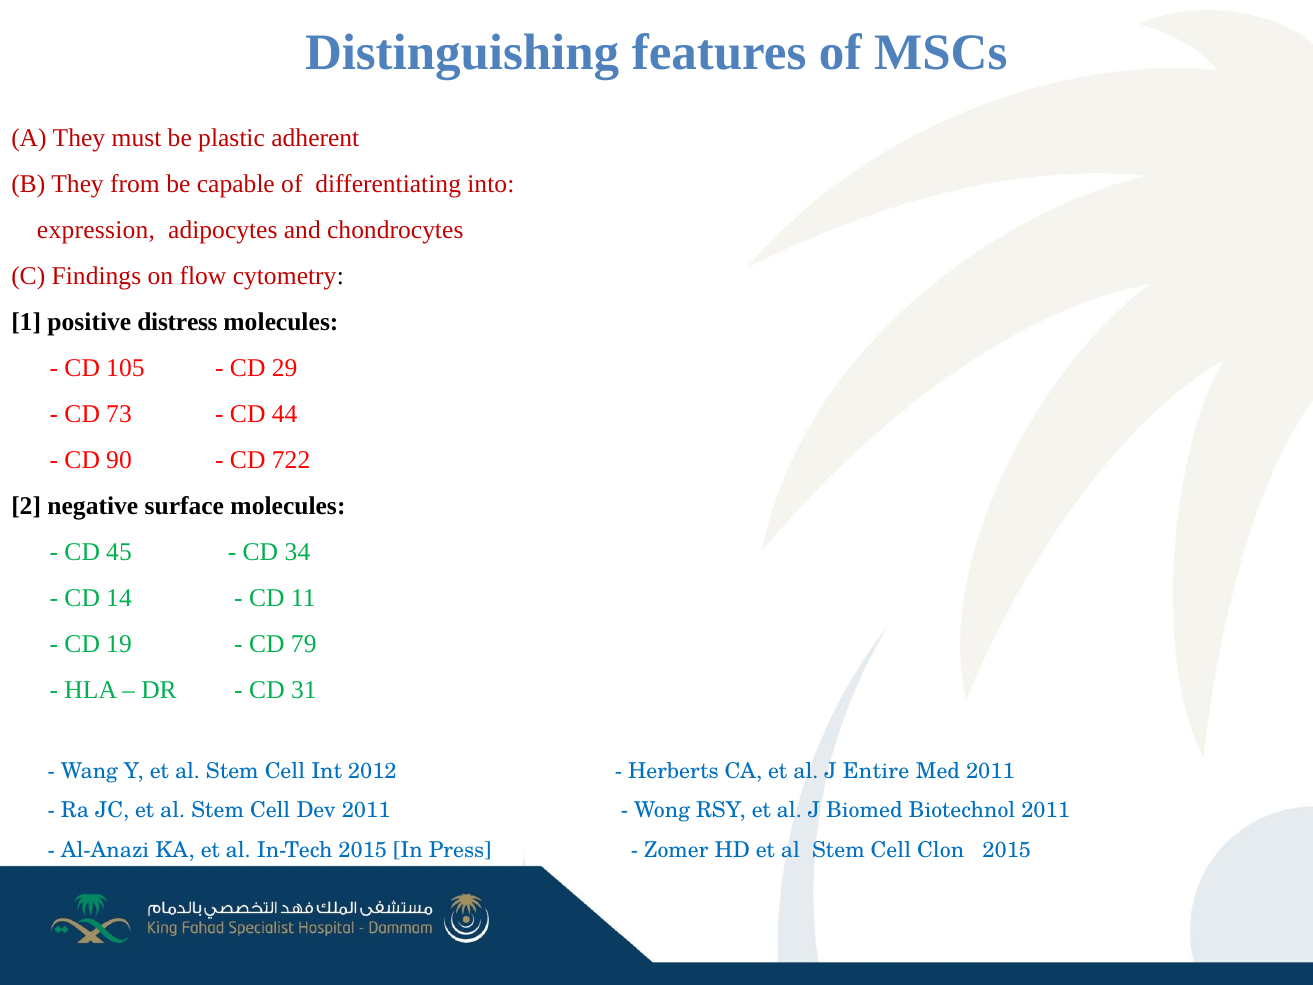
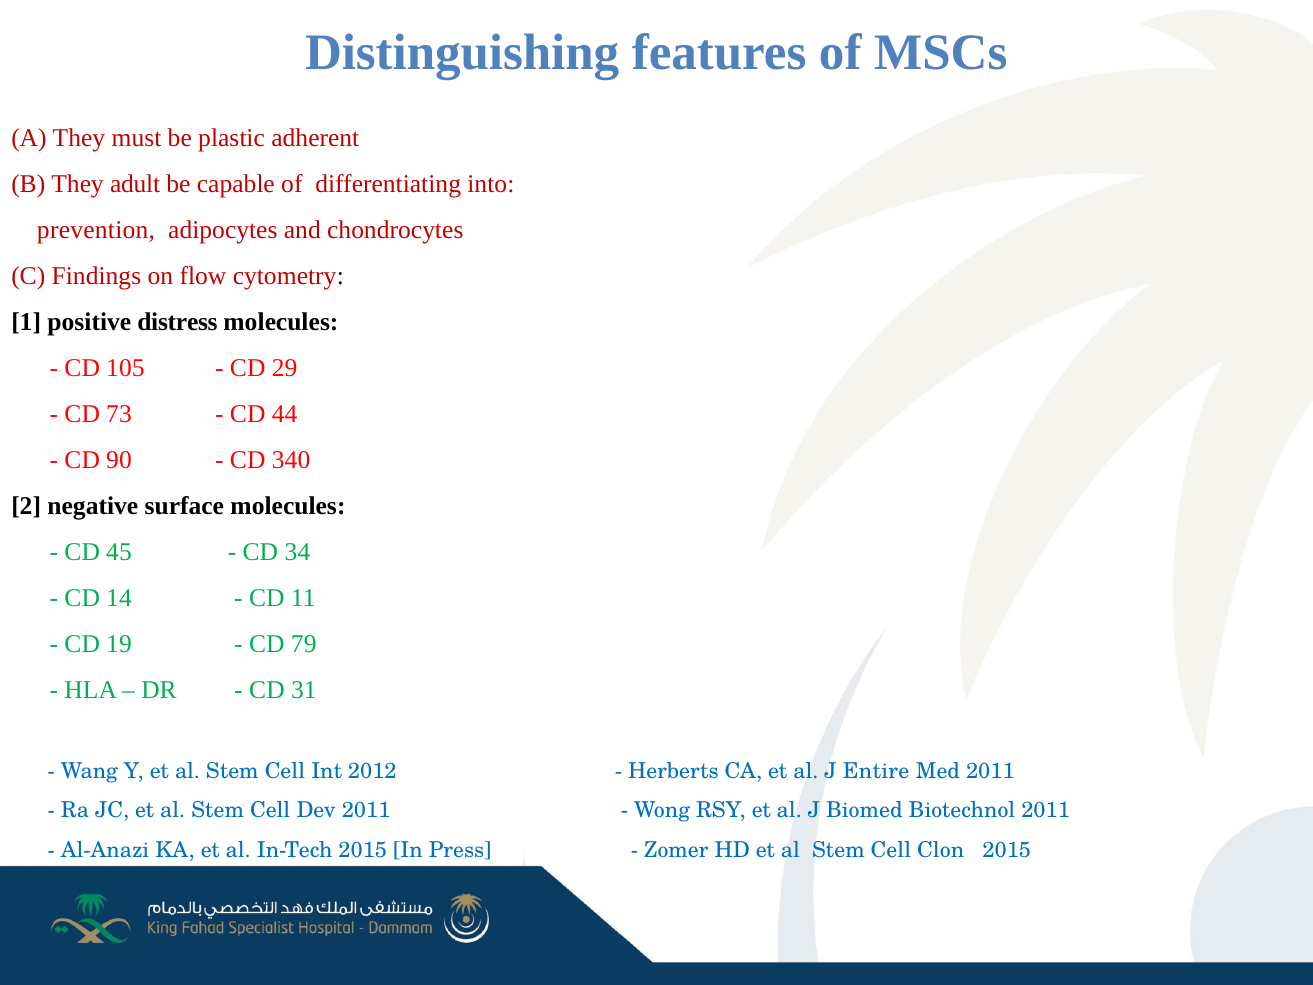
from: from -> adult
expression: expression -> prevention
722: 722 -> 340
